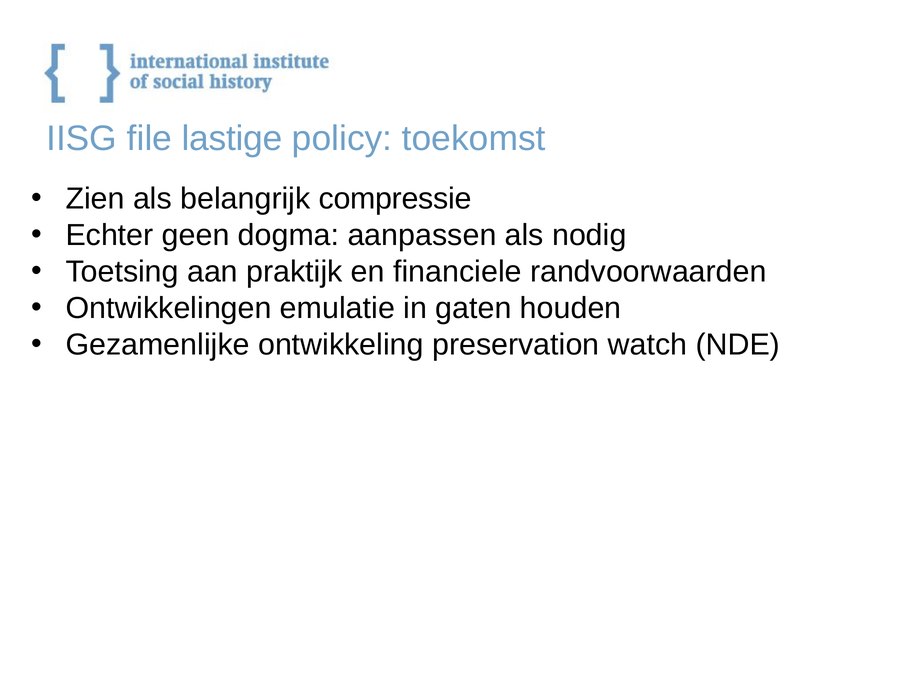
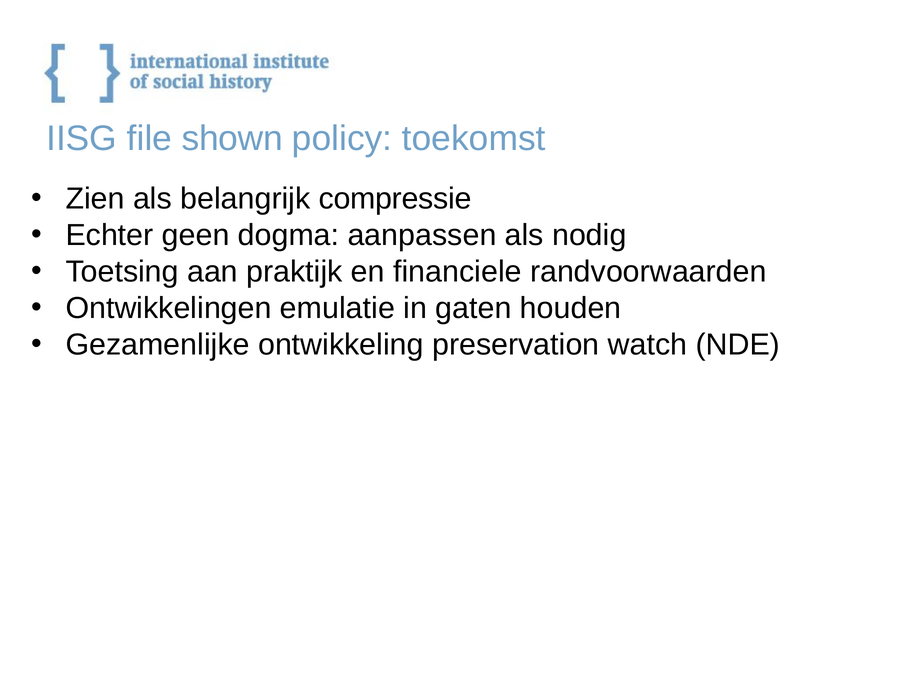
lastige: lastige -> shown
